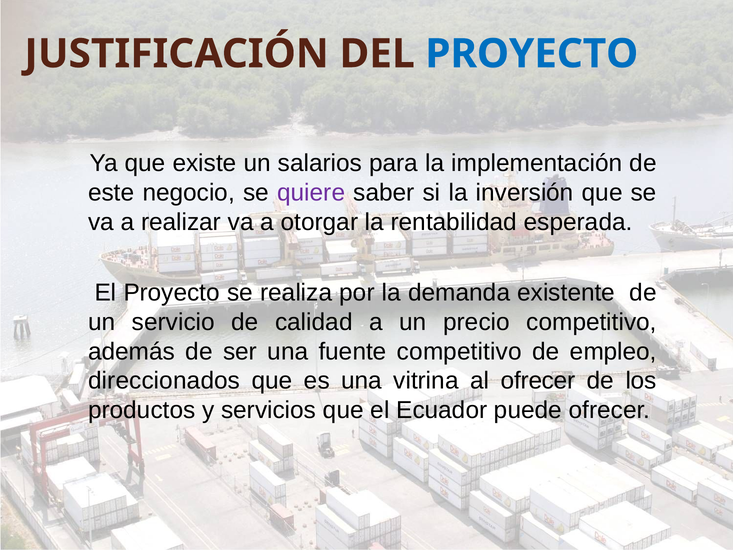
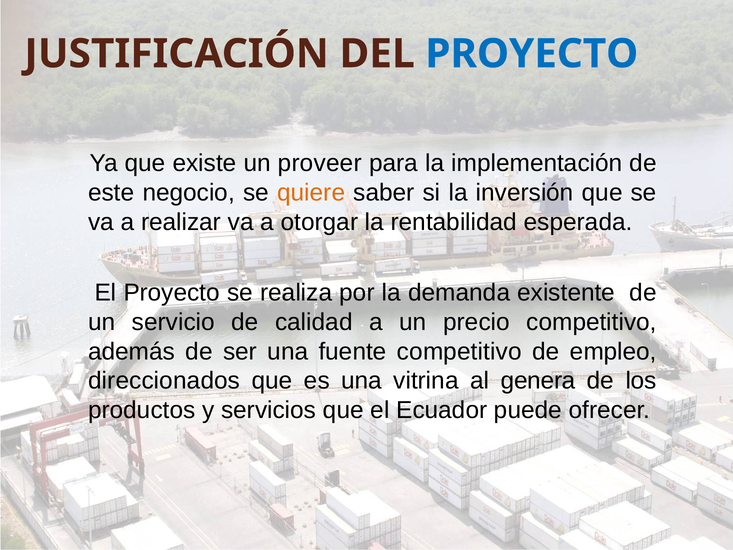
salarios: salarios -> proveer
quiere colour: purple -> orange
al ofrecer: ofrecer -> genera
